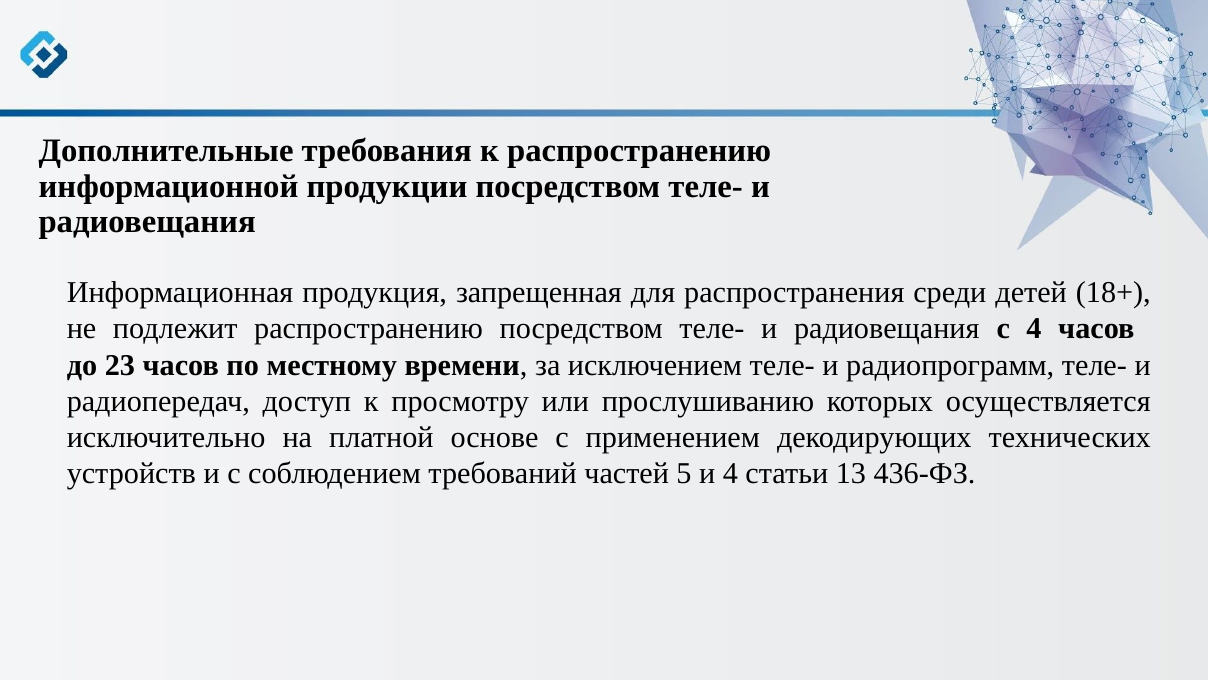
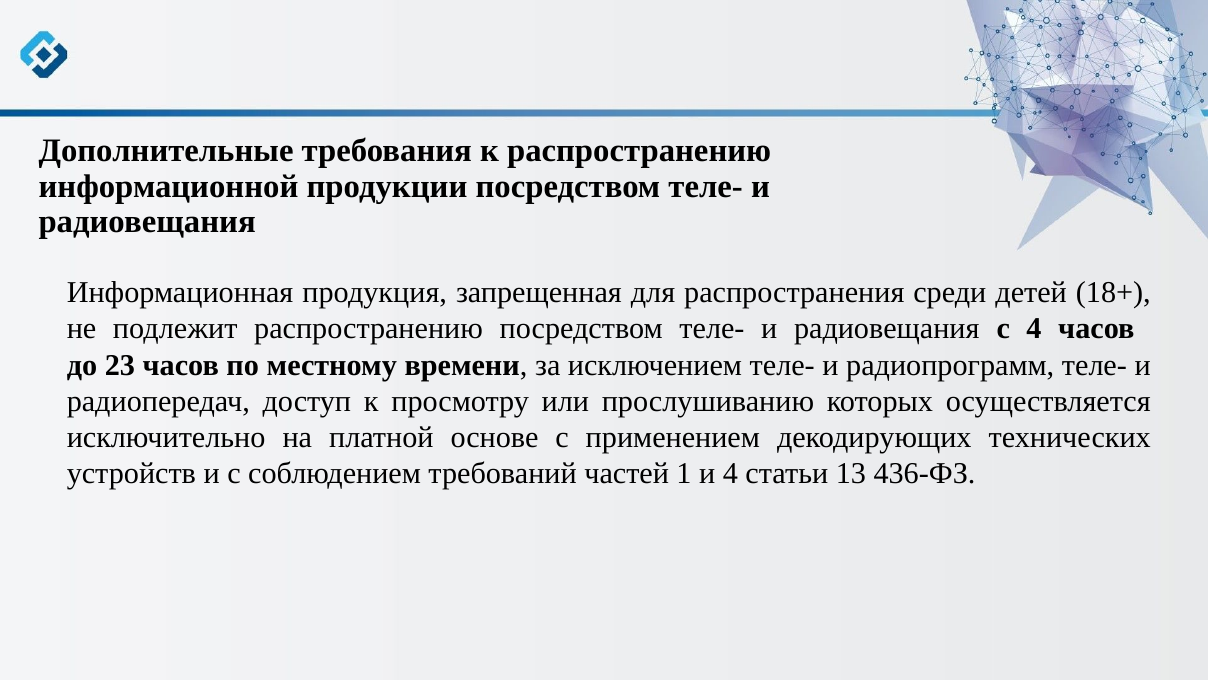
5: 5 -> 1
